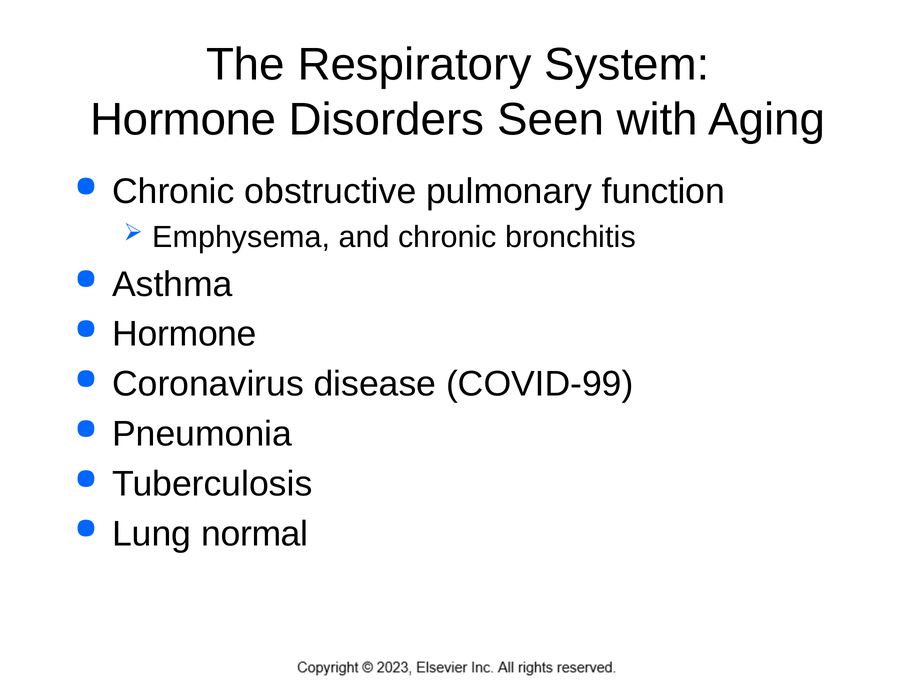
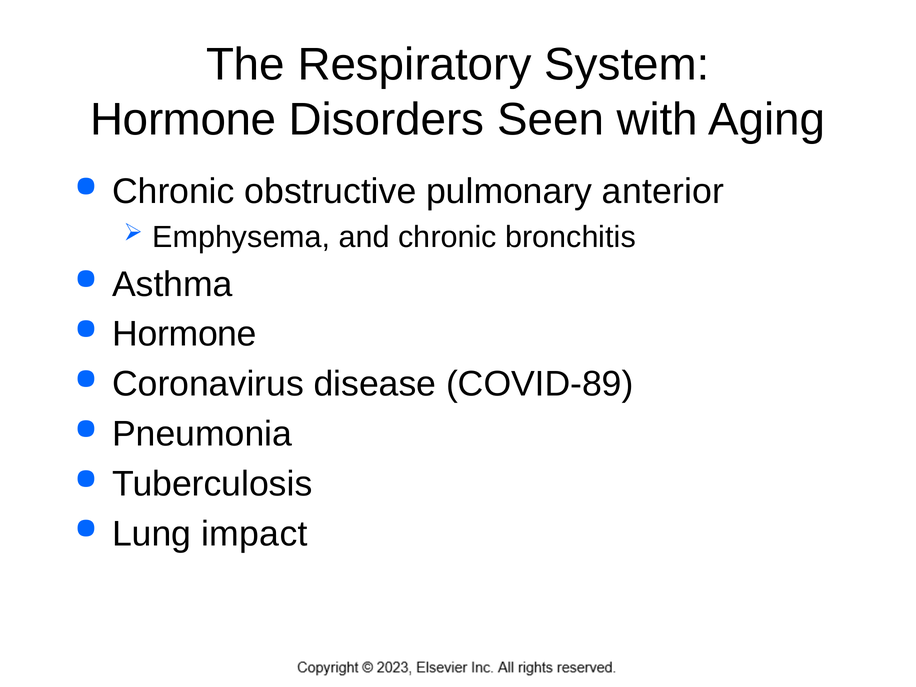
function: function -> anterior
COVID-99: COVID-99 -> COVID-89
normal: normal -> impact
